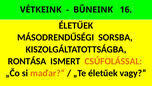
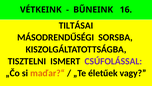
ÉLETŰEK at (76, 25): ÉLETŰEK -> TILTÁSAI
RONTÁSA: RONTÁSA -> TISZTELNI
CSÚFOLÁSSAL colour: orange -> purple
